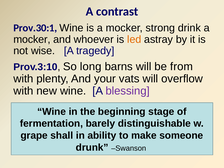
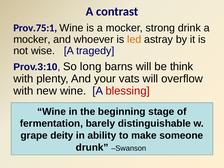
Prov.30:1: Prov.30:1 -> Prov.75:1
from: from -> think
blessing colour: purple -> red
shall: shall -> deity
